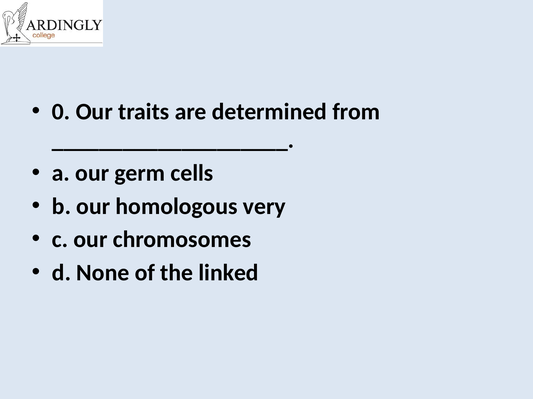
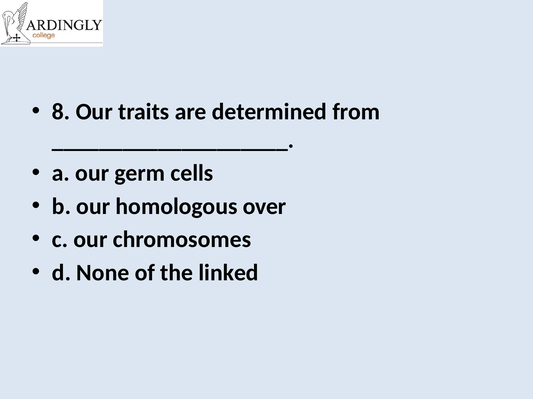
0: 0 -> 8
very: very -> over
